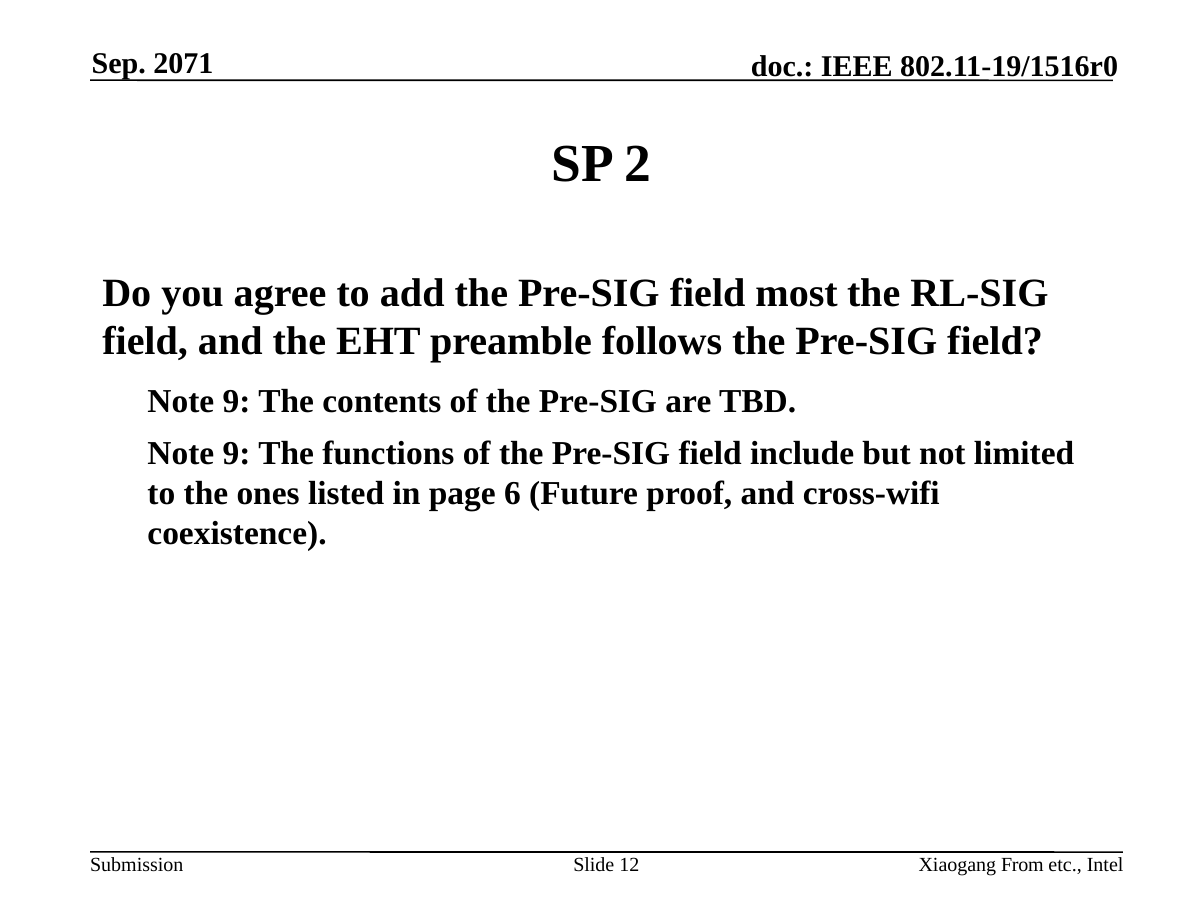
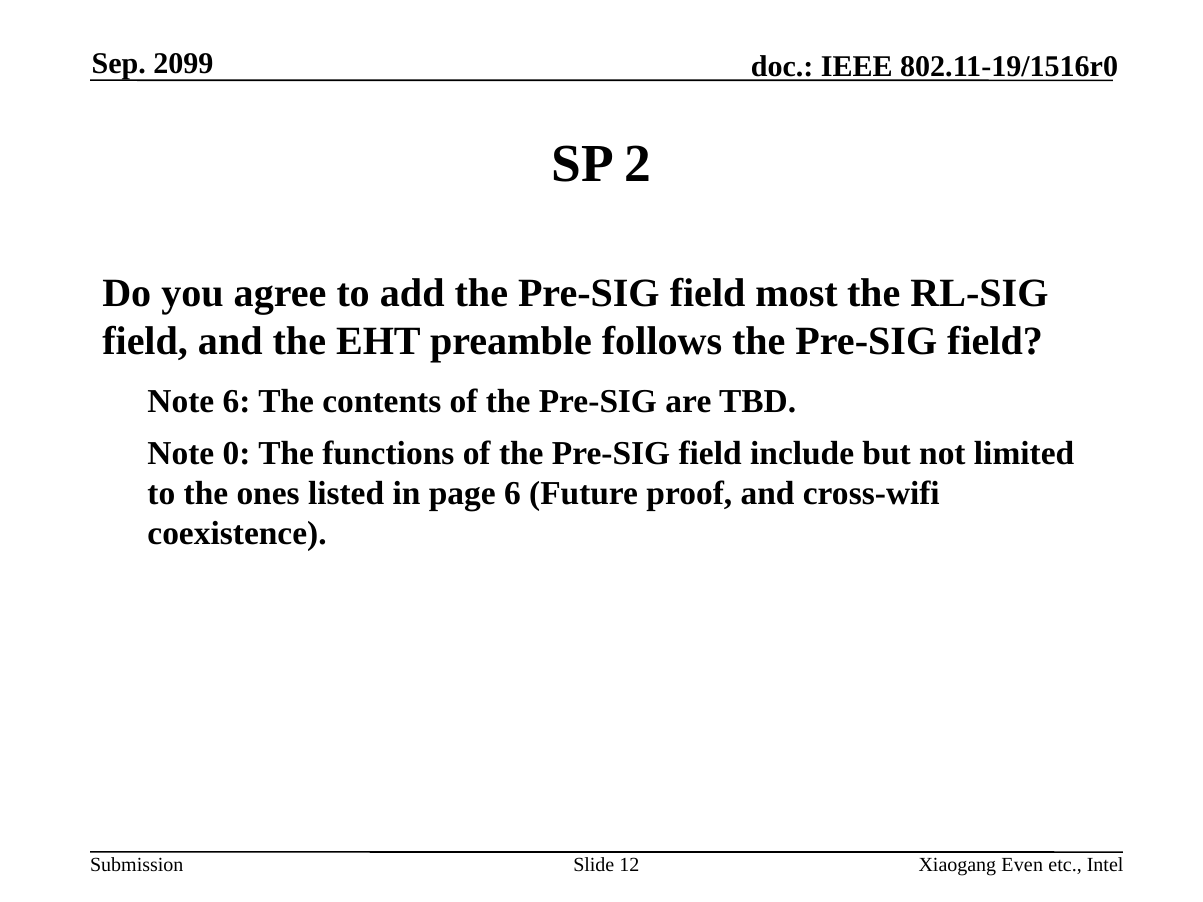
2071: 2071 -> 2099
9 at (237, 402): 9 -> 6
9 at (237, 454): 9 -> 0
From: From -> Even
